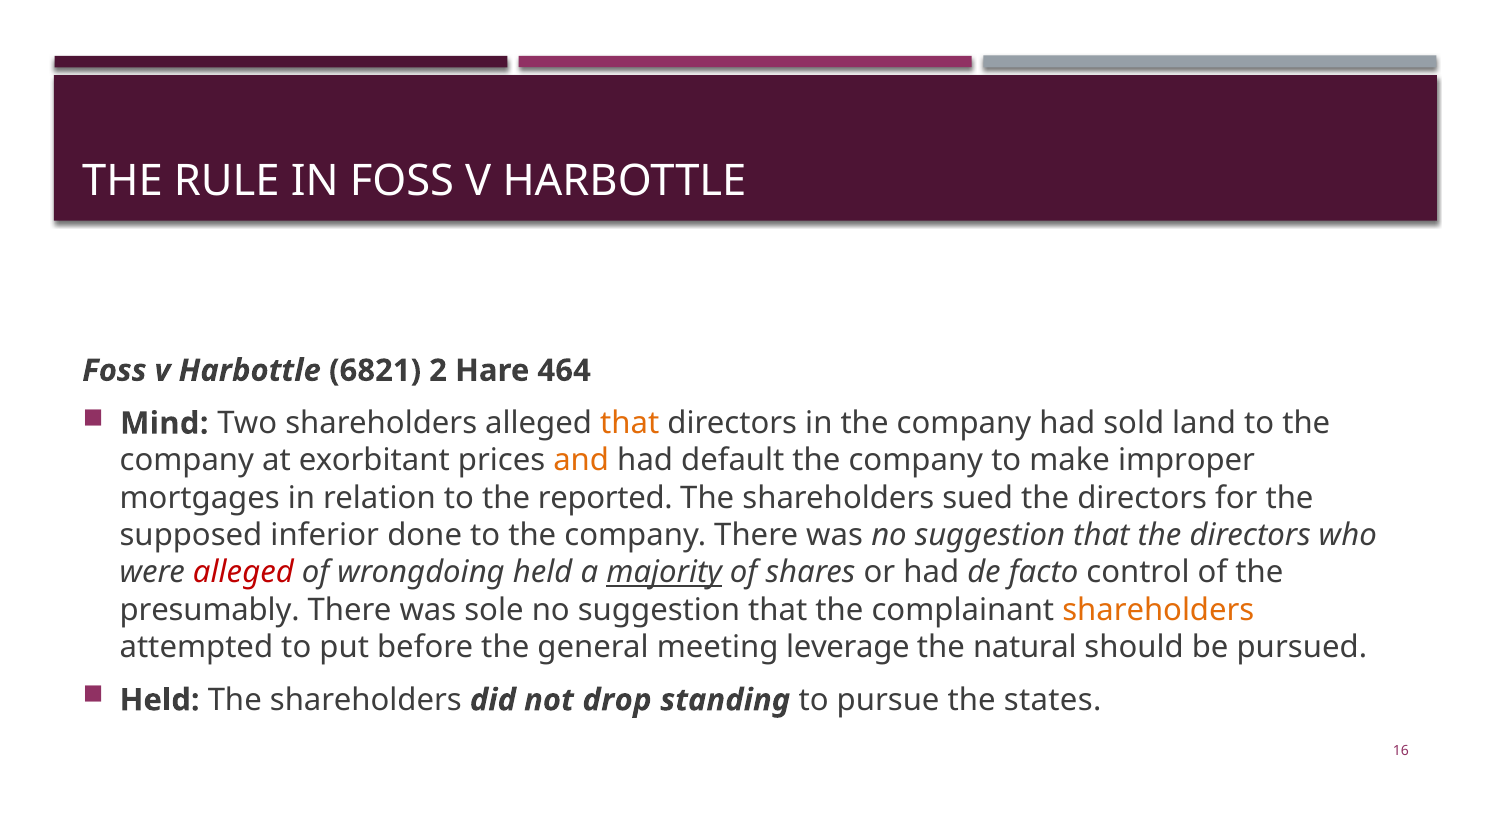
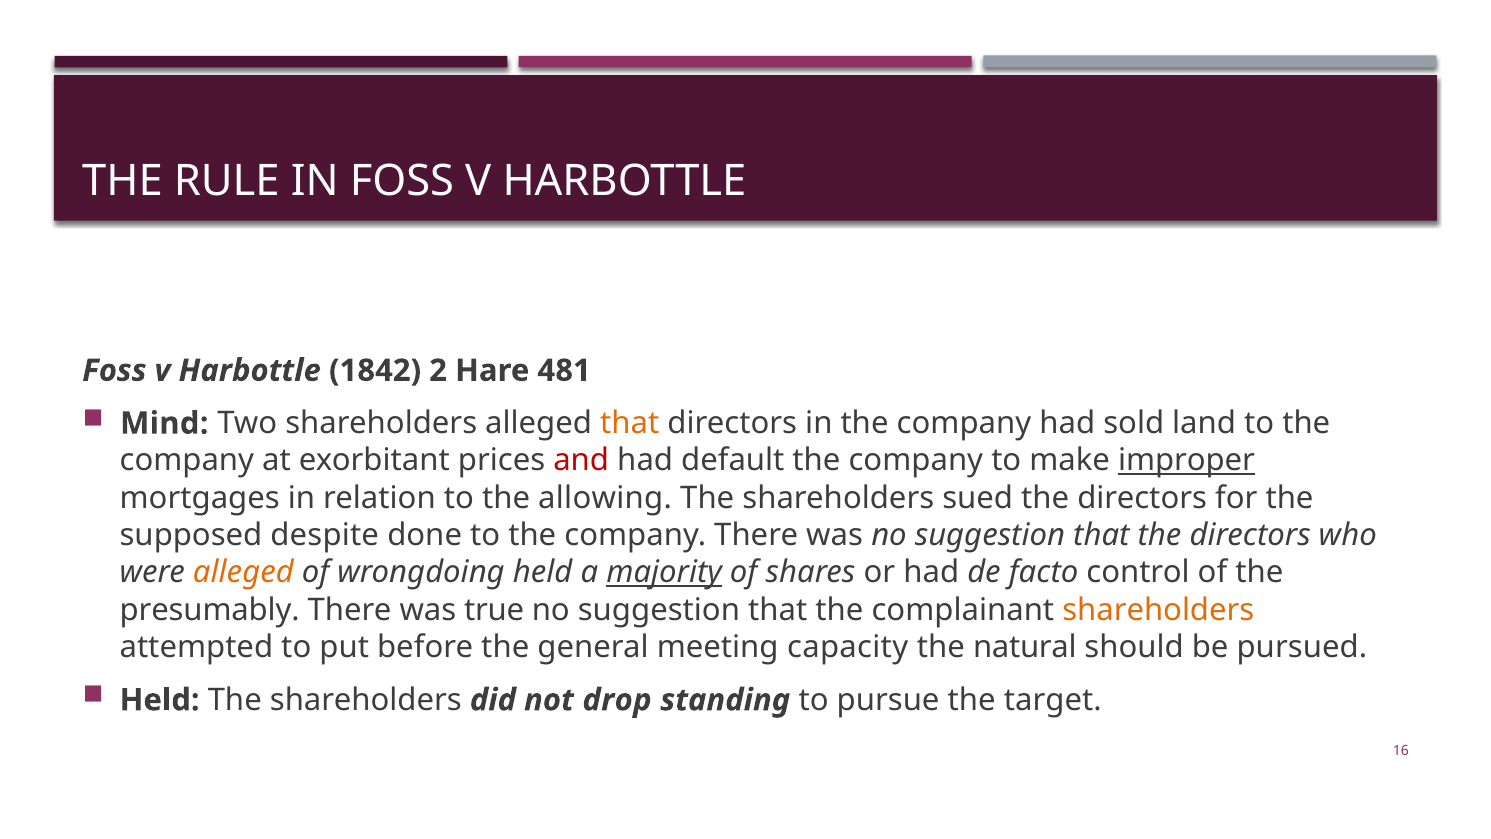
6821: 6821 -> 1842
464: 464 -> 481
and colour: orange -> red
improper underline: none -> present
reported: reported -> allowing
inferior: inferior -> despite
alleged at (243, 572) colour: red -> orange
sole: sole -> true
leverage: leverage -> capacity
states: states -> target
